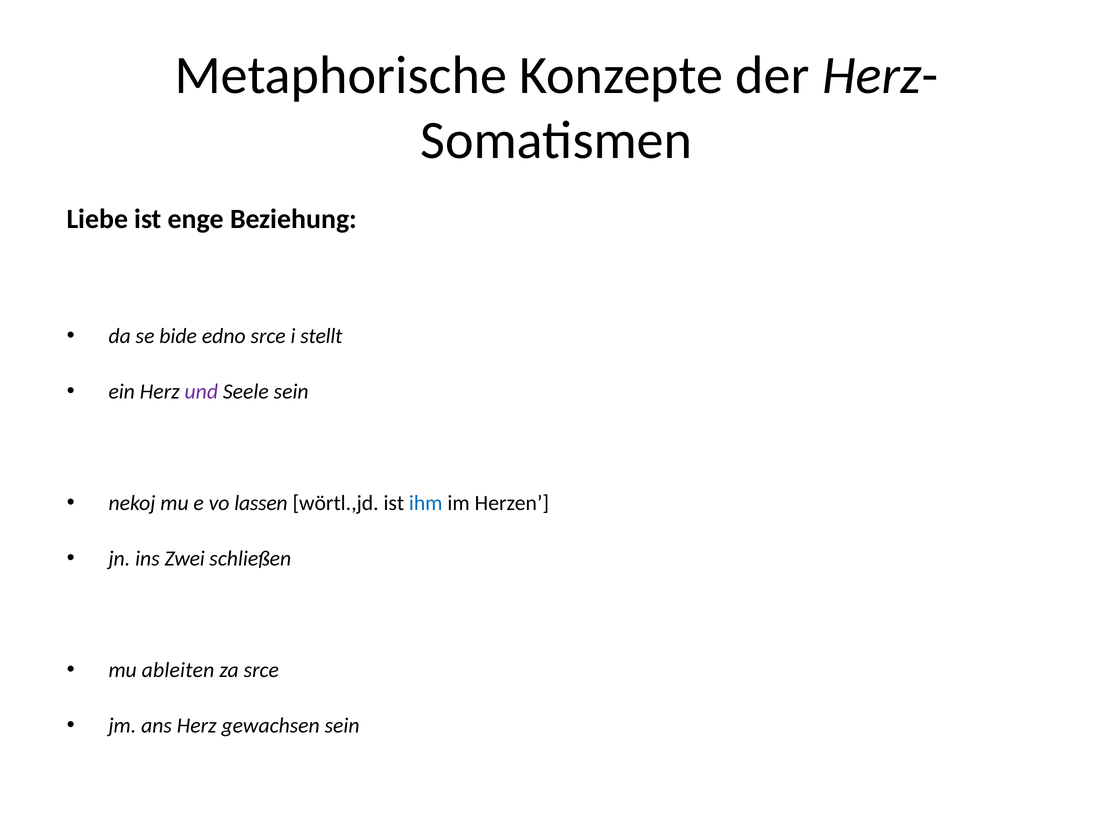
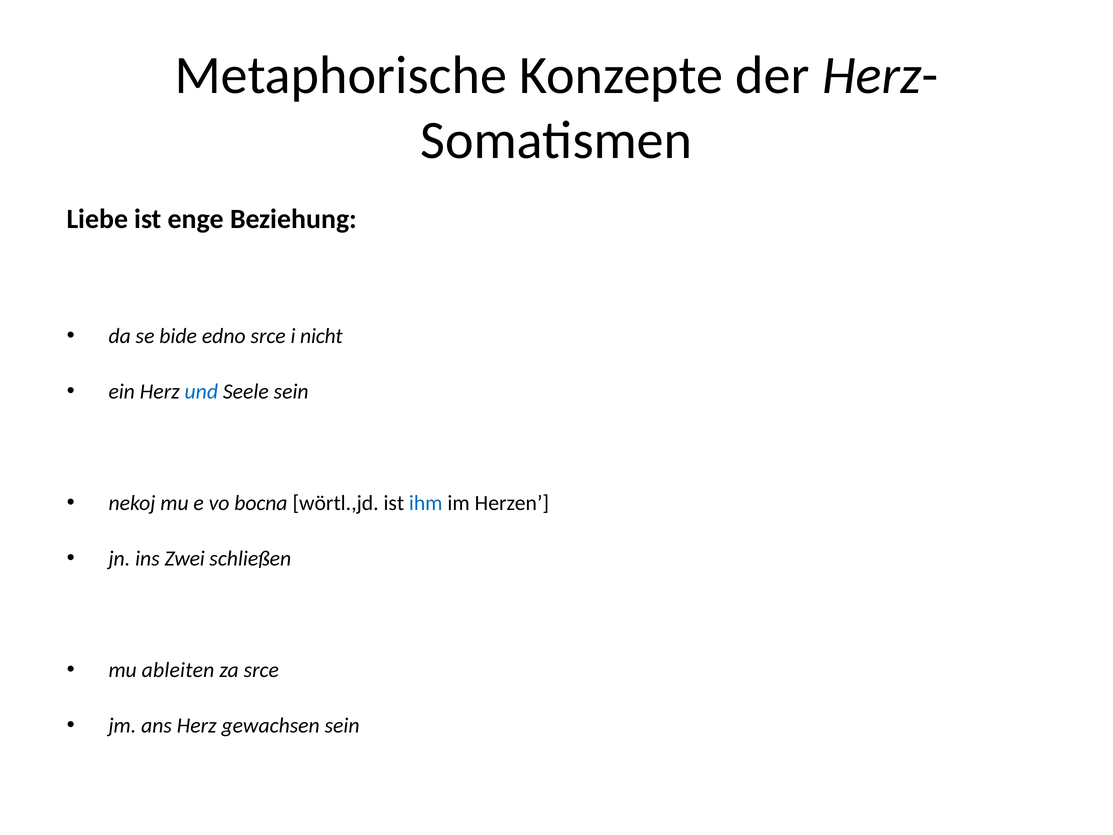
stellt: stellt -> nicht
und colour: purple -> blue
lassen: lassen -> bocna
